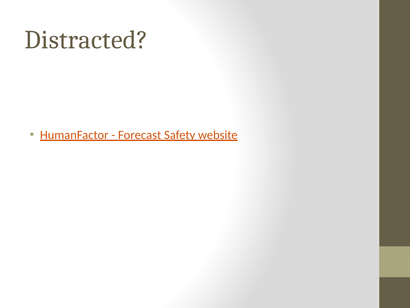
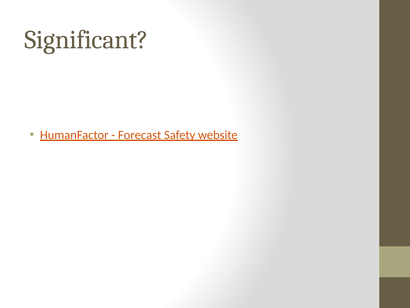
Distracted: Distracted -> Significant
